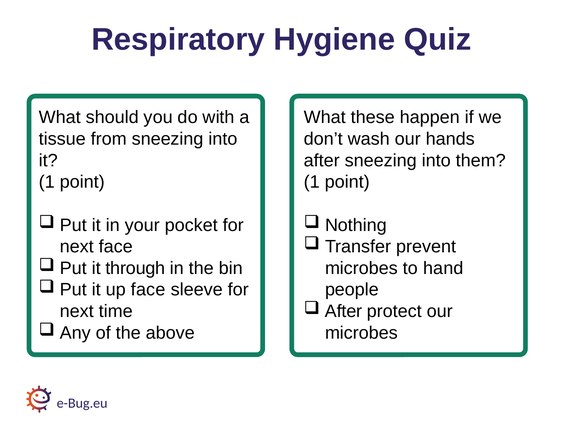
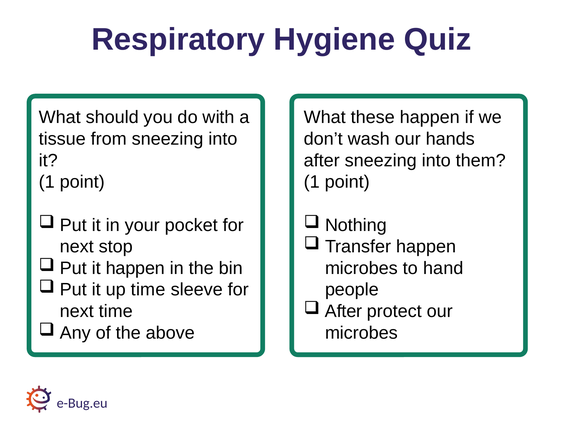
Transfer prevent: prevent -> happen
next face: face -> stop
it through: through -> happen
up face: face -> time
